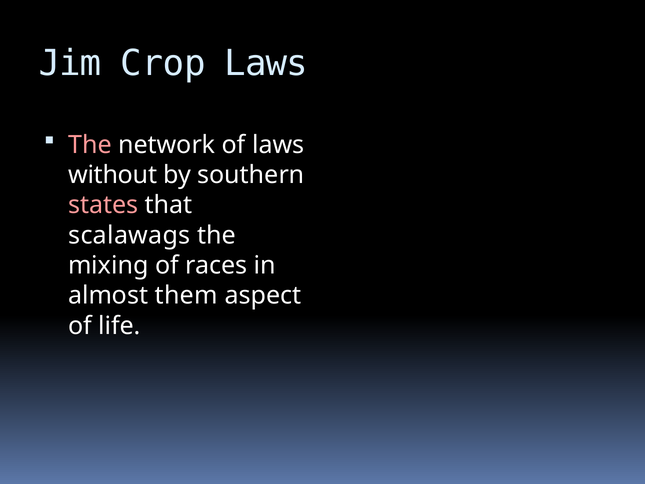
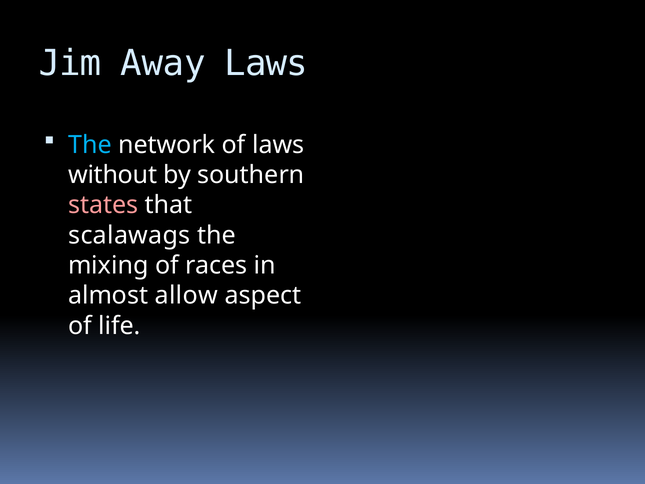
Crop: Crop -> Away
The at (90, 145) colour: pink -> light blue
them: them -> allow
